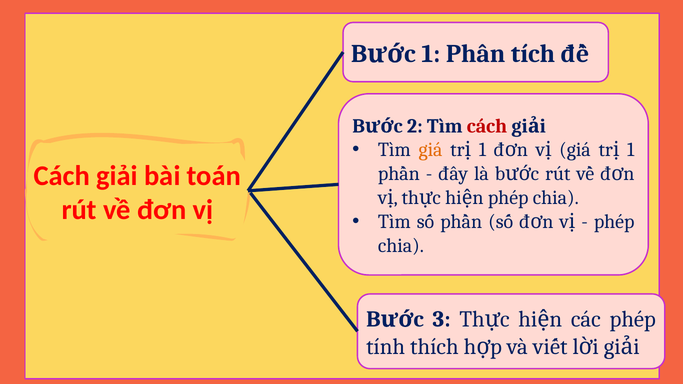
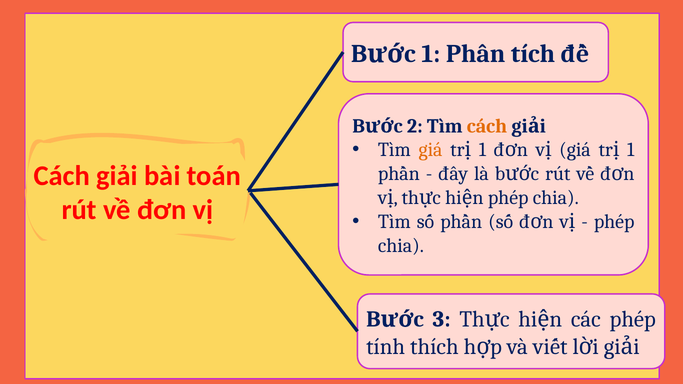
cách at (487, 126) colour: red -> orange
